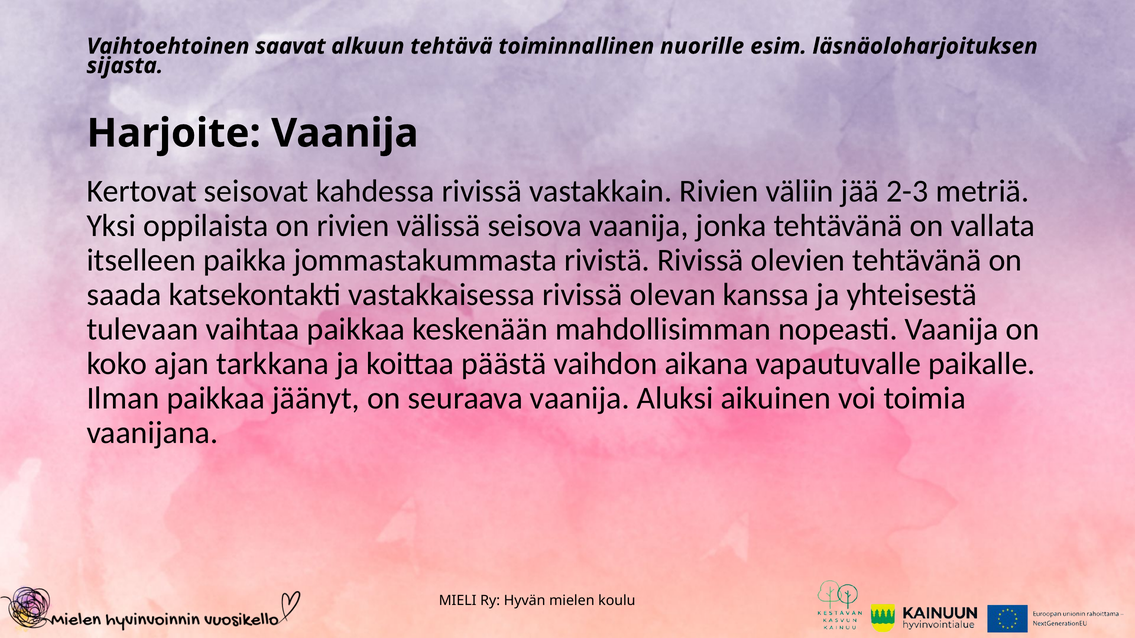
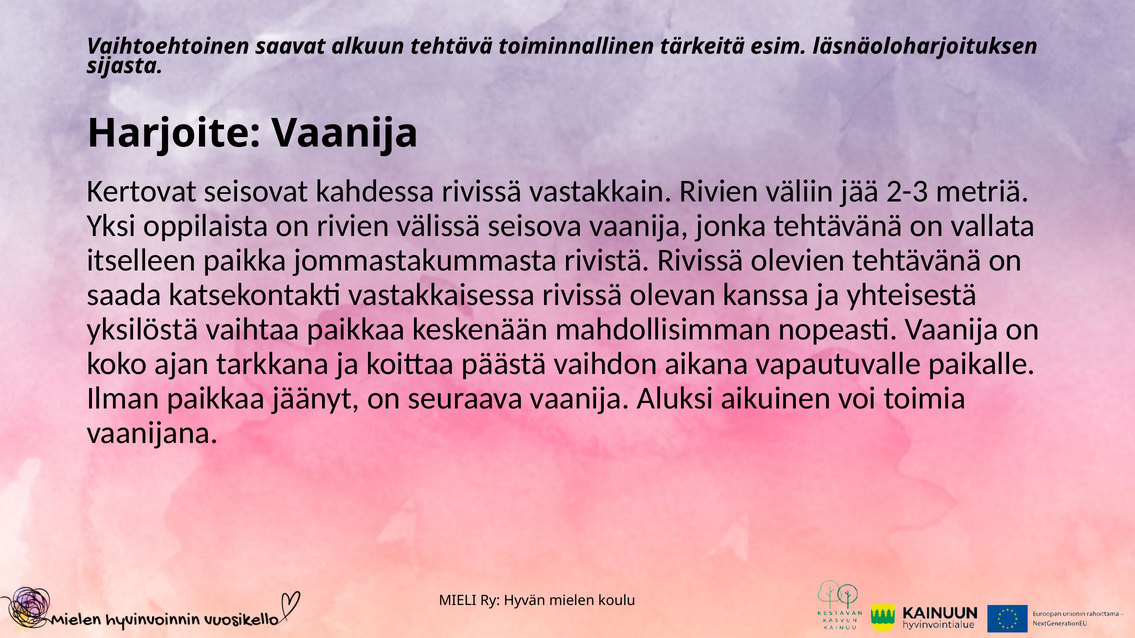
nuorille: nuorille -> tärkeitä
tulevaan: tulevaan -> yksilöstä
